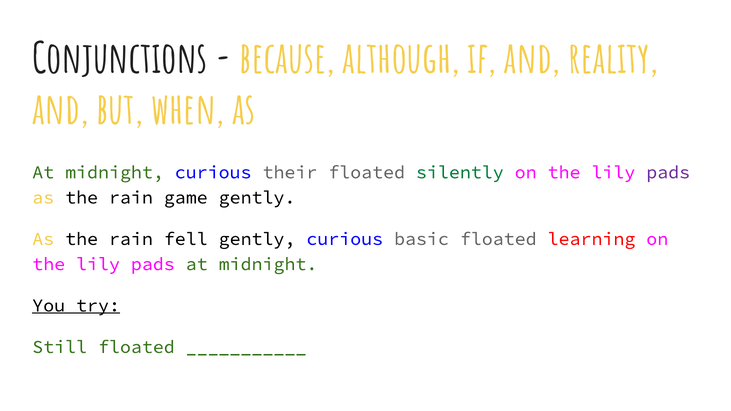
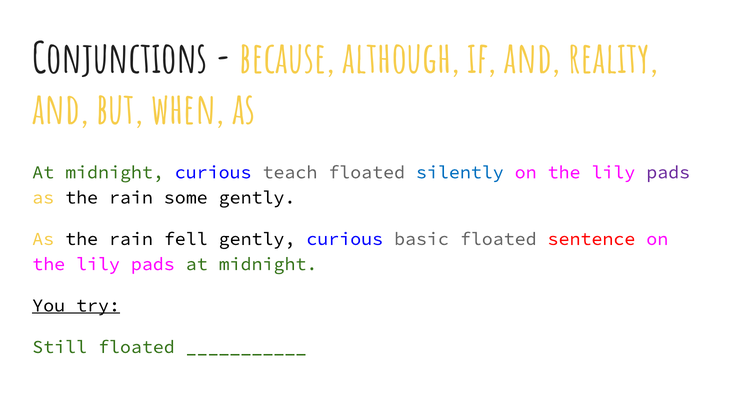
their: their -> teach
silently colour: green -> blue
game: game -> some
learning: learning -> sentence
